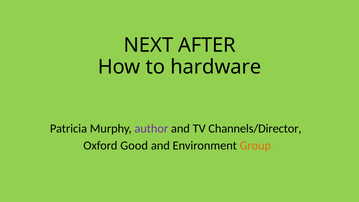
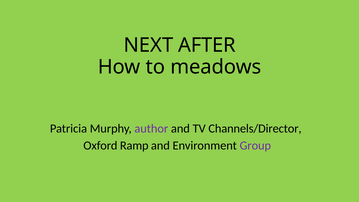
hardware: hardware -> meadows
Good: Good -> Ramp
Group colour: orange -> purple
